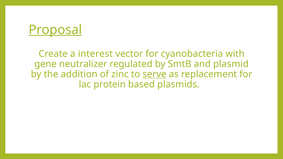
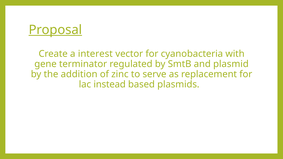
neutralizer: neutralizer -> terminator
serve underline: present -> none
protein: protein -> instead
